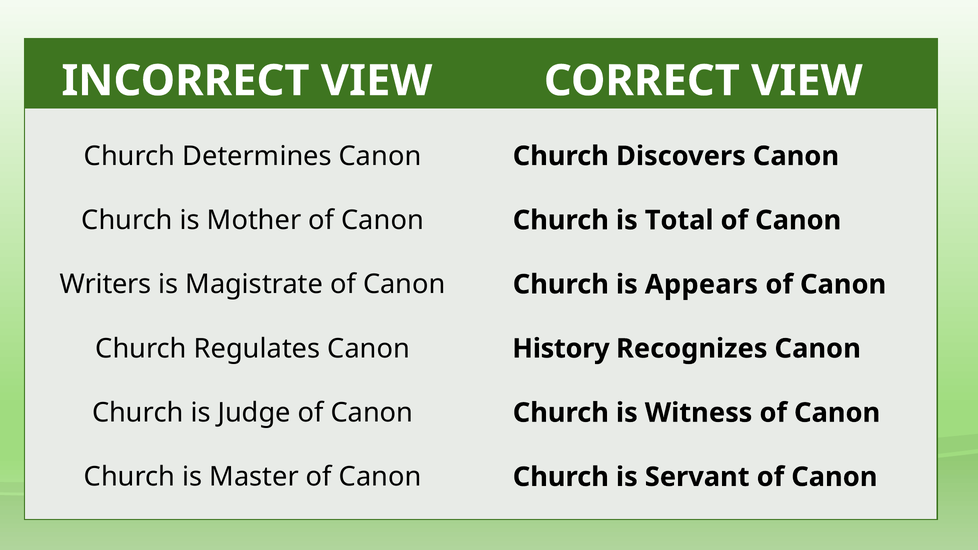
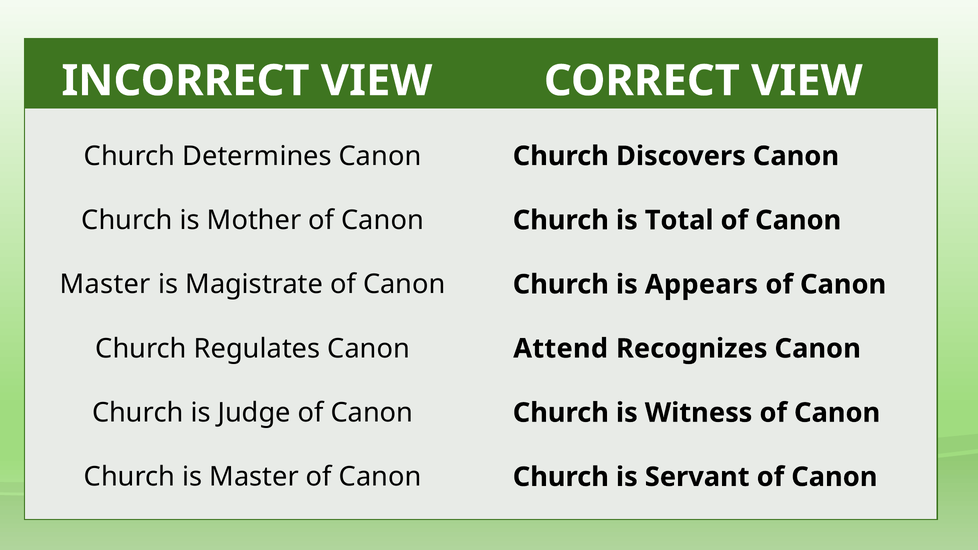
Writers at (106, 285): Writers -> Master
History: History -> Attend
